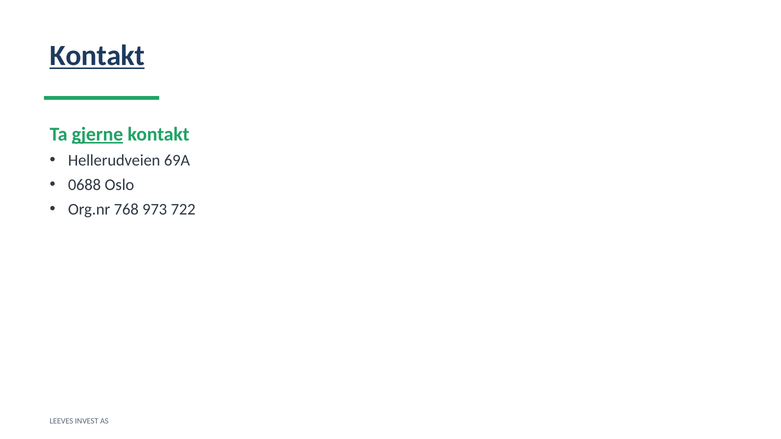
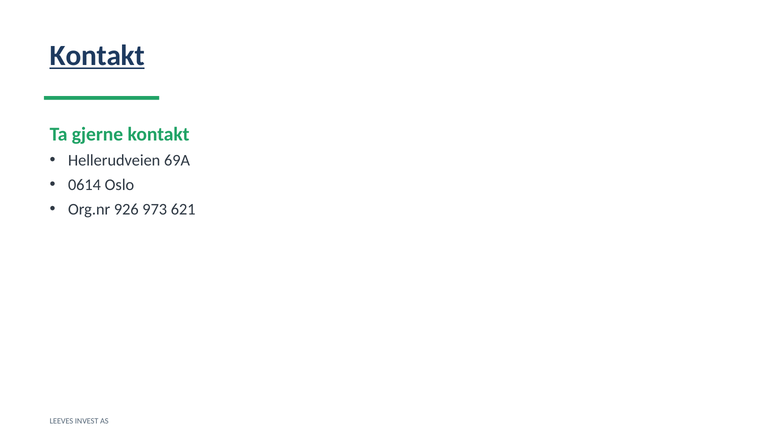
gjerne underline: present -> none
0688: 0688 -> 0614
768: 768 -> 926
722: 722 -> 621
